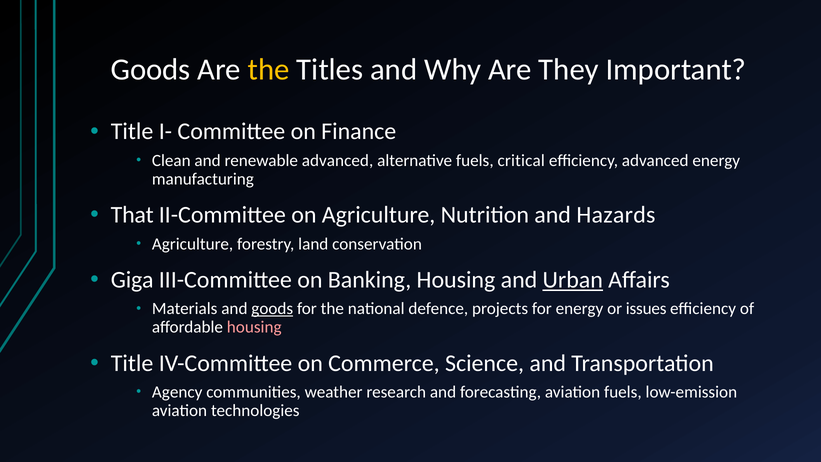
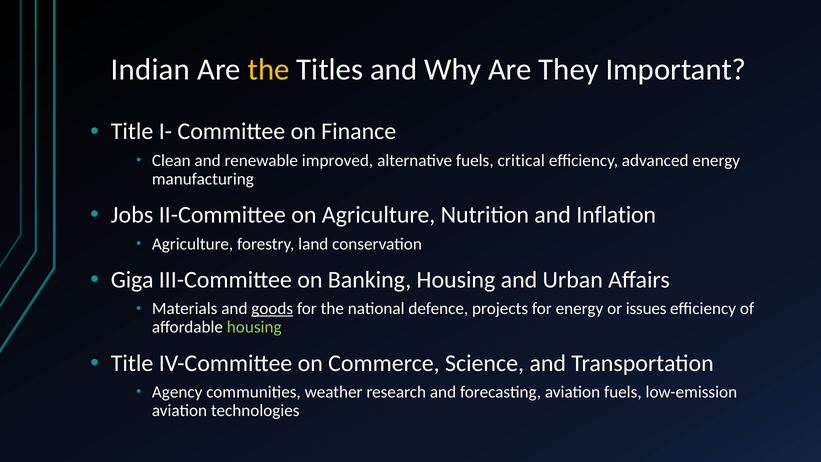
Goods at (151, 69): Goods -> Indian
renewable advanced: advanced -> improved
That: That -> Jobs
Hazards: Hazards -> Inflation
Urban underline: present -> none
housing at (254, 327) colour: pink -> light green
